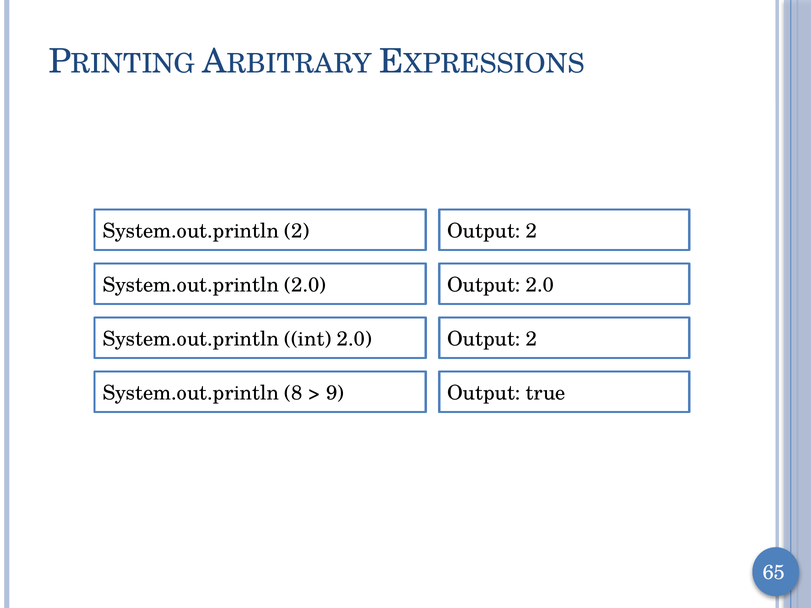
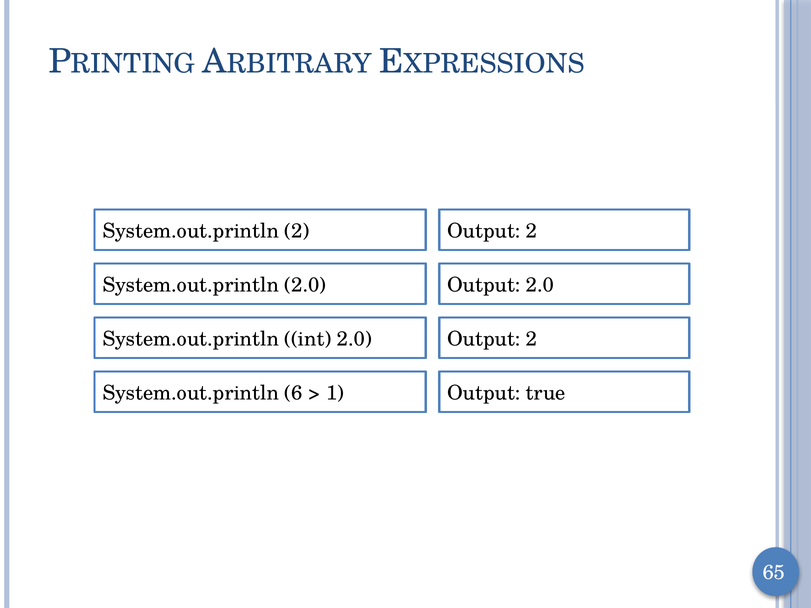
8: 8 -> 6
9: 9 -> 1
